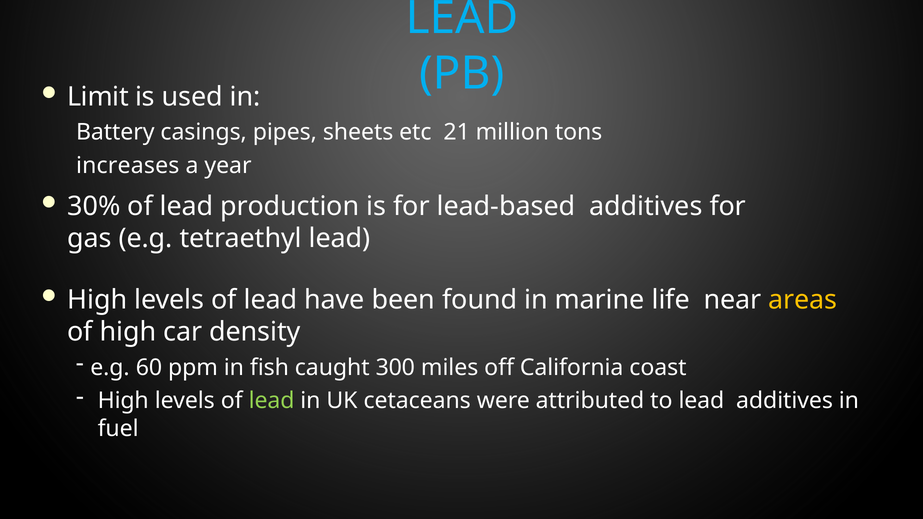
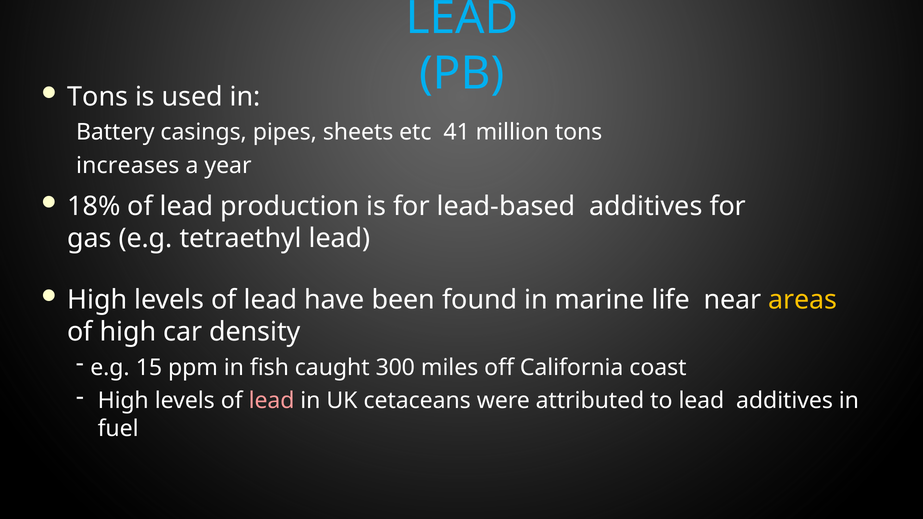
Limit at (98, 97): Limit -> Tons
21: 21 -> 41
30%: 30% -> 18%
60: 60 -> 15
lead at (272, 401) colour: light green -> pink
